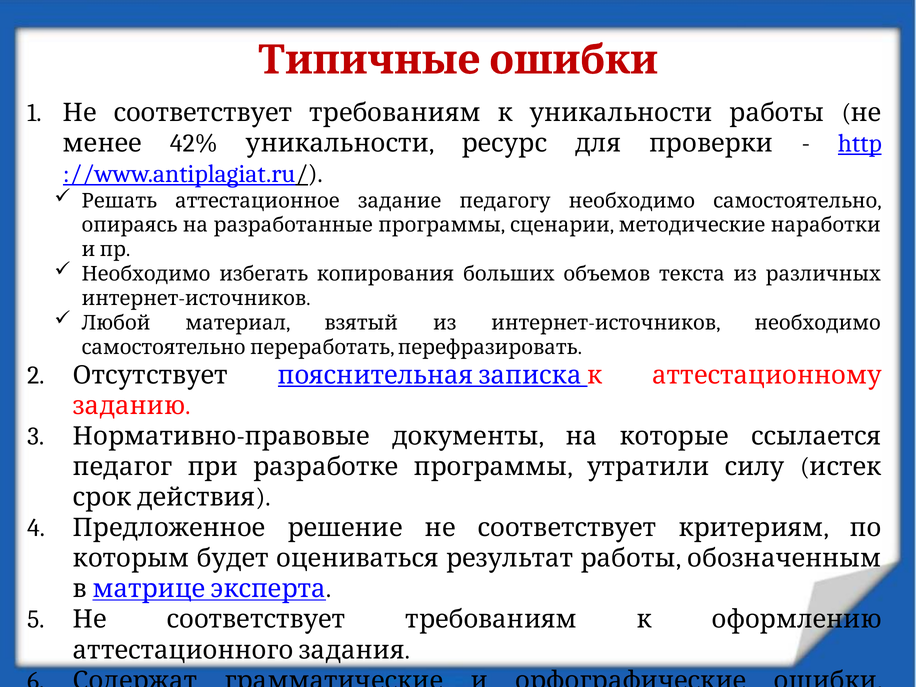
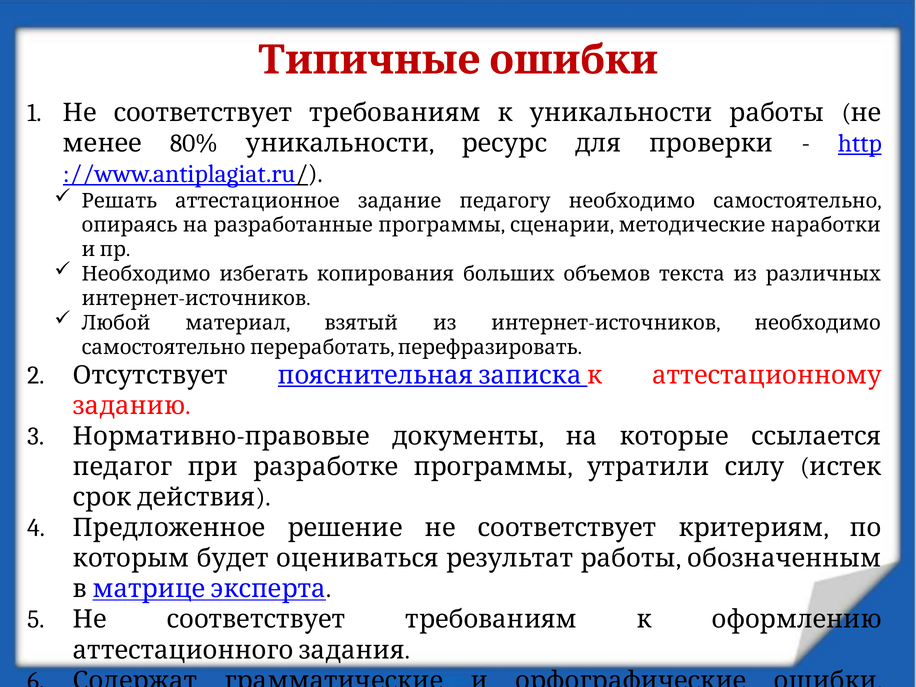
42%: 42% -> 80%
